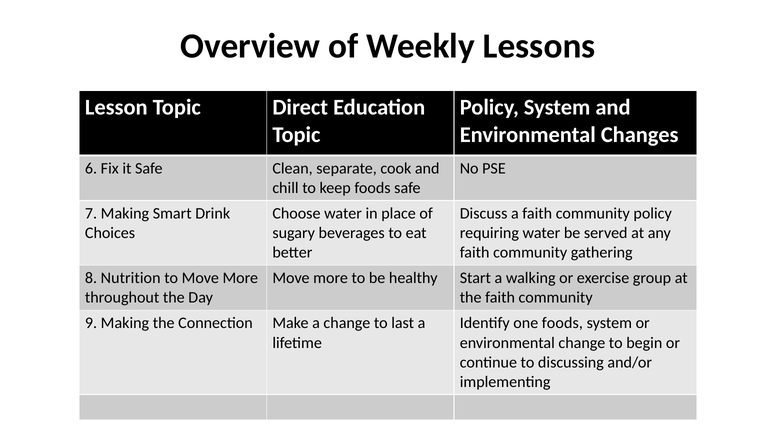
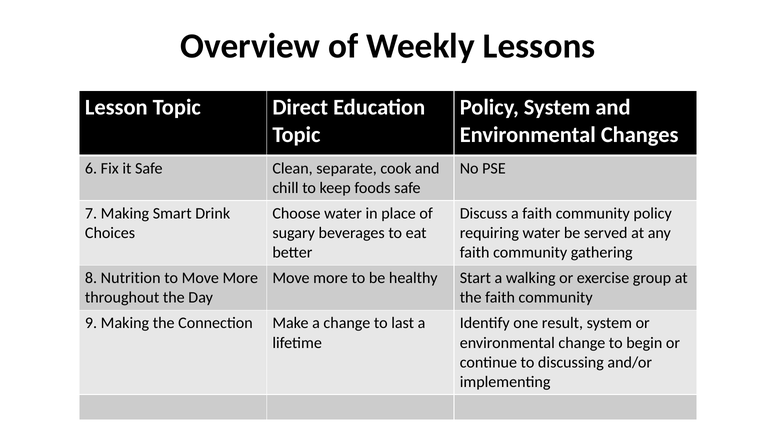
one foods: foods -> result
